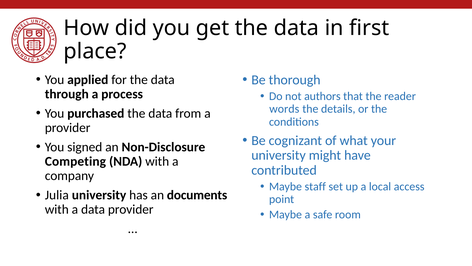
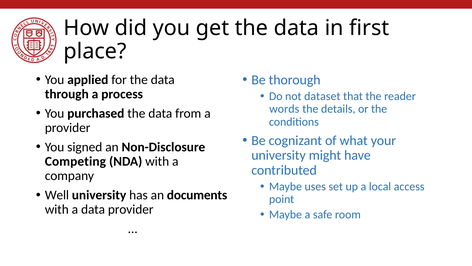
authors: authors -> dataset
staff: staff -> uses
Julia: Julia -> Well
